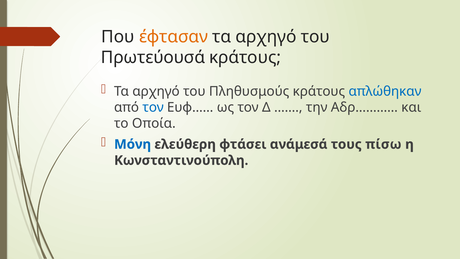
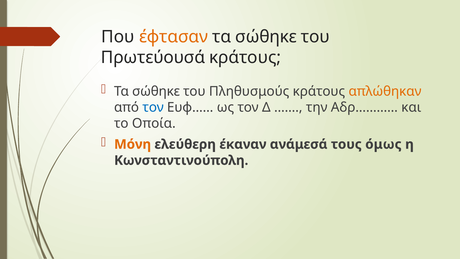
αρχηγό at (266, 37): αρχηγό -> σώθηκε
αρχηγό at (156, 91): αρχηγό -> σώθηκε
απλώθηκαν colour: blue -> orange
Μόνη colour: blue -> orange
φτάσει: φτάσει -> έκαναν
πίσω: πίσω -> όμως
